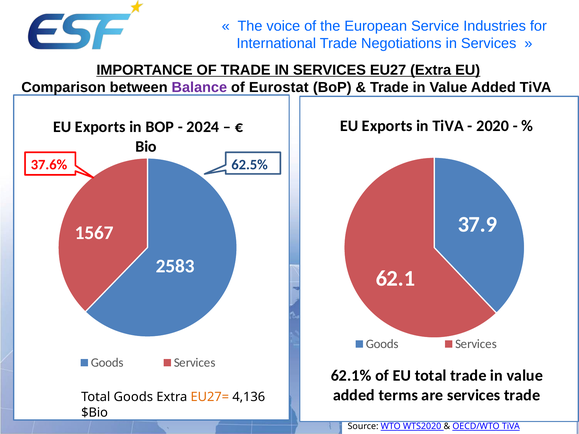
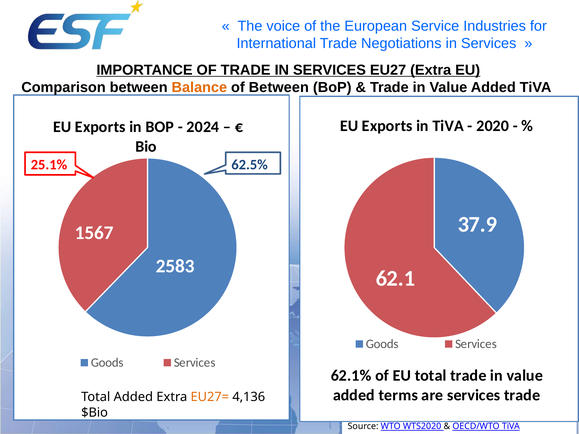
Balance colour: purple -> orange
of Eurostat: Eurostat -> Between
37.6%: 37.6% -> 25.1%
Total Goods: Goods -> Added
